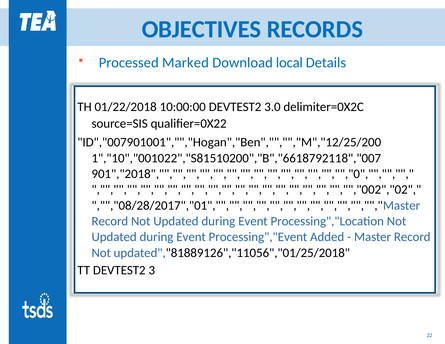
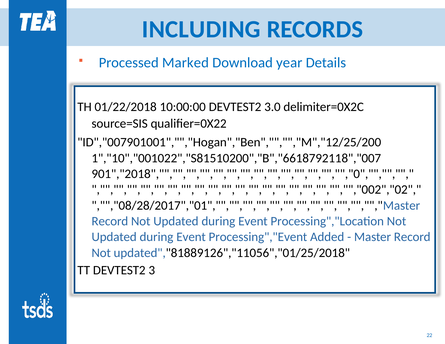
OBJECTIVES: OBJECTIVES -> INCLUDING
local: local -> year
